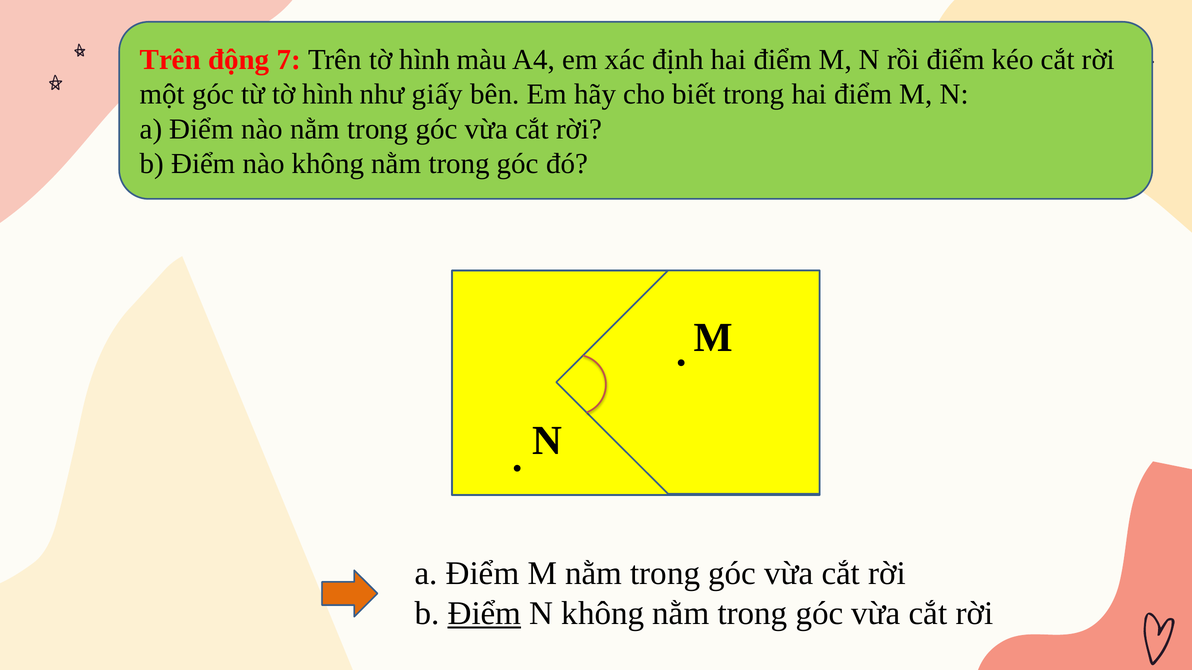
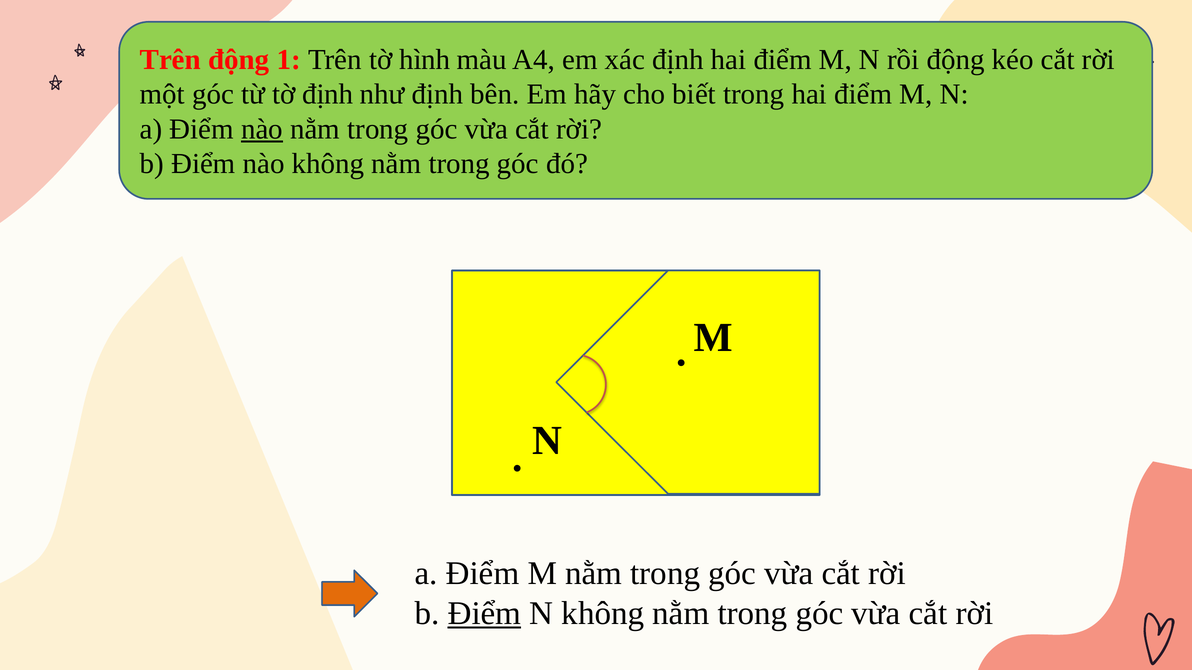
7: 7 -> 1
rồi điểm: điểm -> động
từ tờ hình: hình -> định
như giấy: giấy -> định
nào at (262, 129) underline: none -> present
